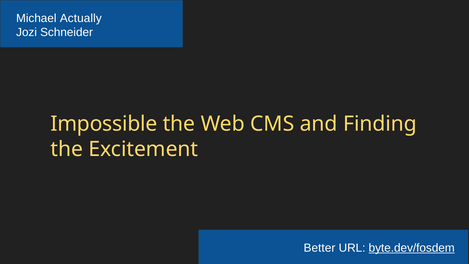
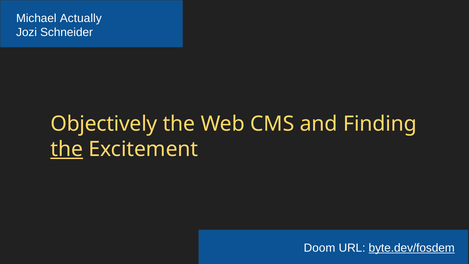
Impossible: Impossible -> Objectively
the at (67, 149) underline: none -> present
Better: Better -> Doom
